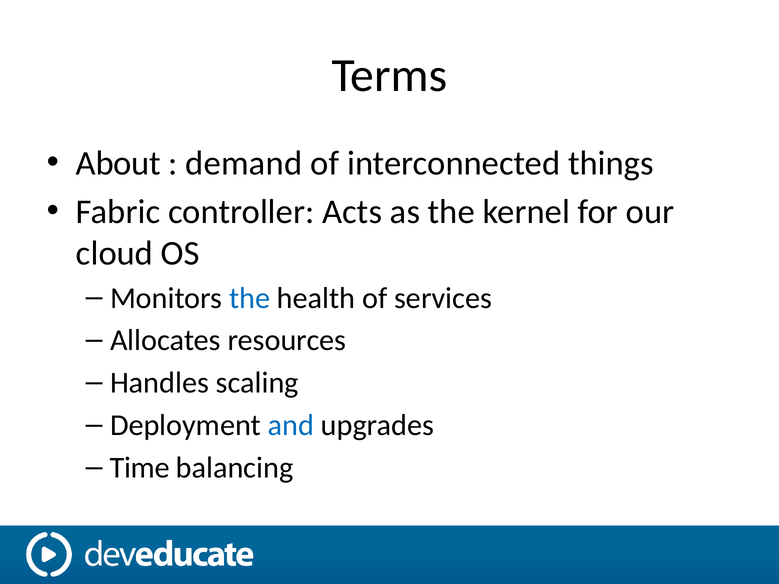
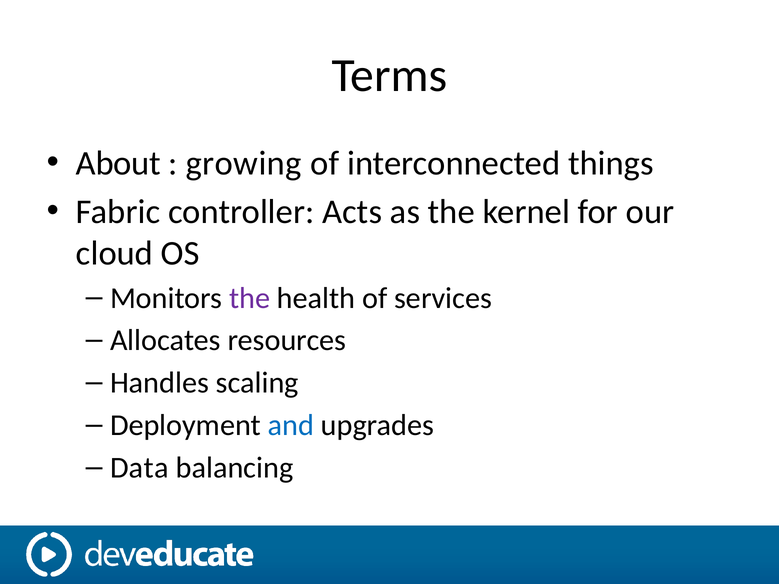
demand: demand -> growing
the at (250, 298) colour: blue -> purple
Time: Time -> Data
